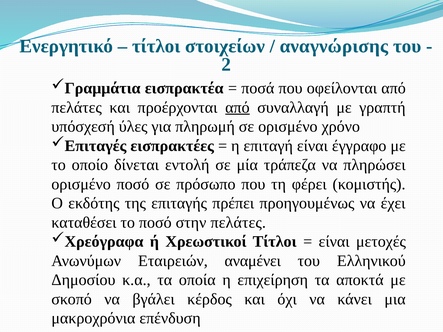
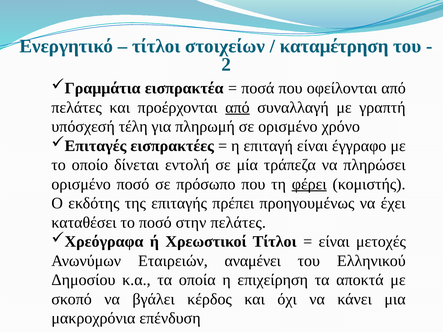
αναγνώρισης: αναγνώρισης -> καταμέτρηση
ύλες: ύλες -> τέλη
φέρει underline: none -> present
